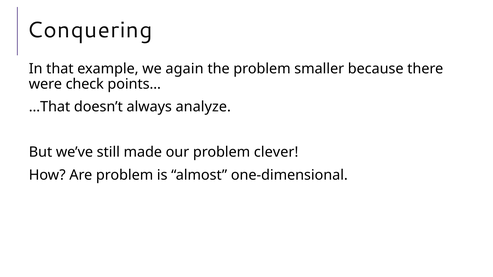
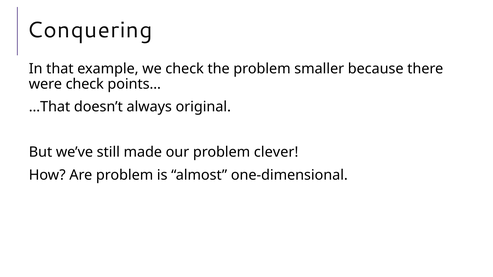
we again: again -> check
analyze: analyze -> original
